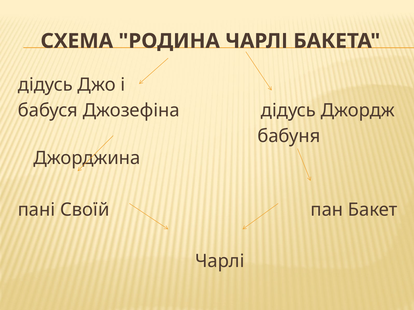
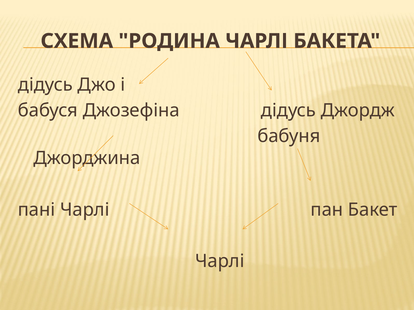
пані Своїй: Своїй -> Чарлі
